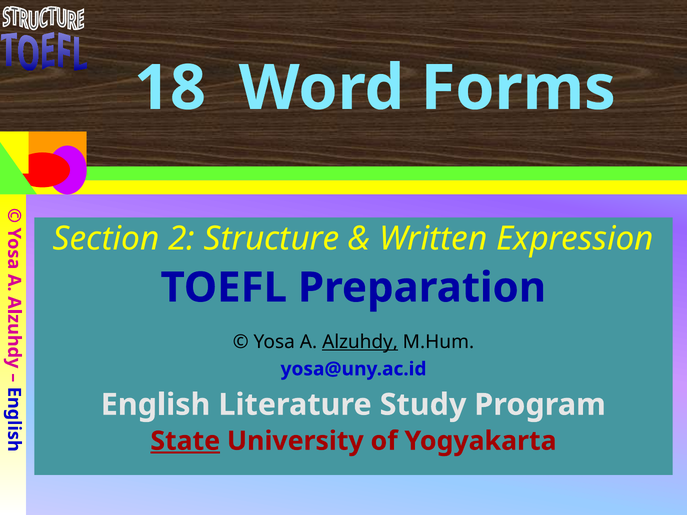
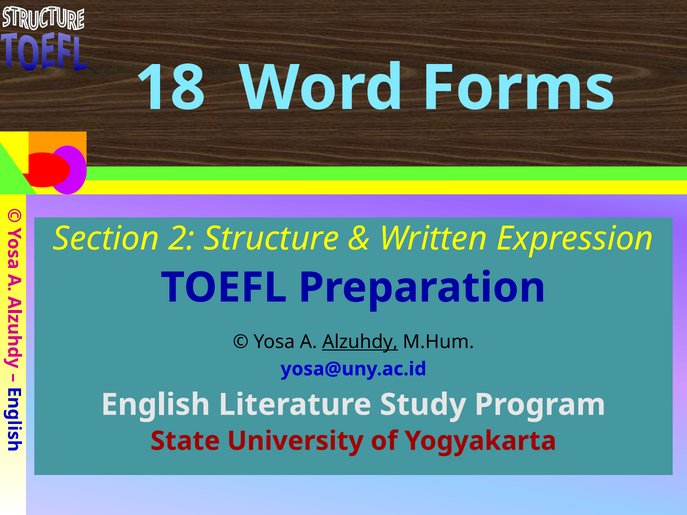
State underline: present -> none
